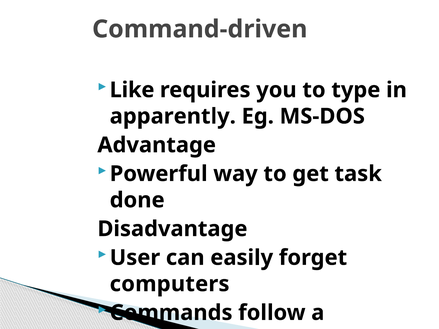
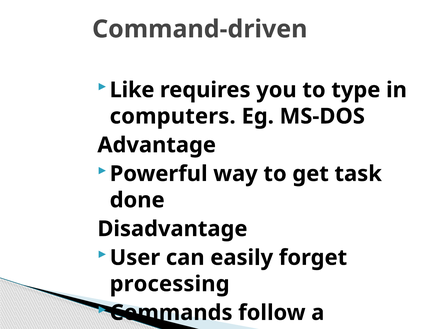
apparently: apparently -> computers
computers: computers -> processing
